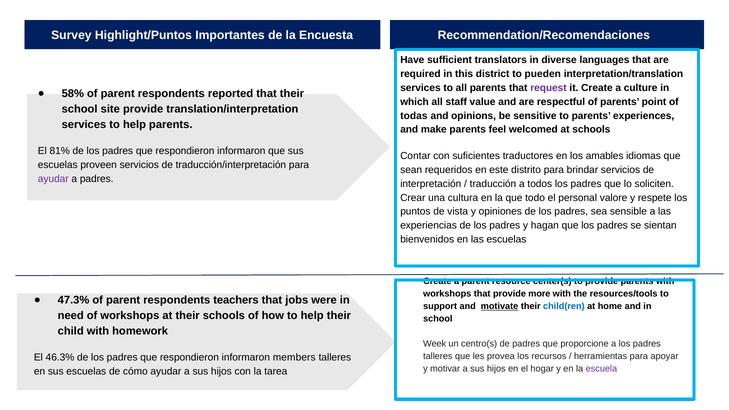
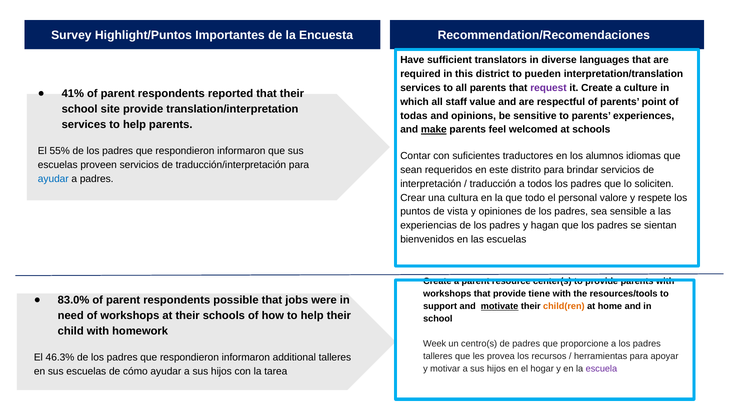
58%: 58% -> 41%
make underline: none -> present
81%: 81% -> 55%
amables: amables -> alumnos
ayudar at (53, 179) colour: purple -> blue
more: more -> tiene
47.3%: 47.3% -> 83.0%
teachers: teachers -> possible
child(ren colour: blue -> orange
members: members -> additional
